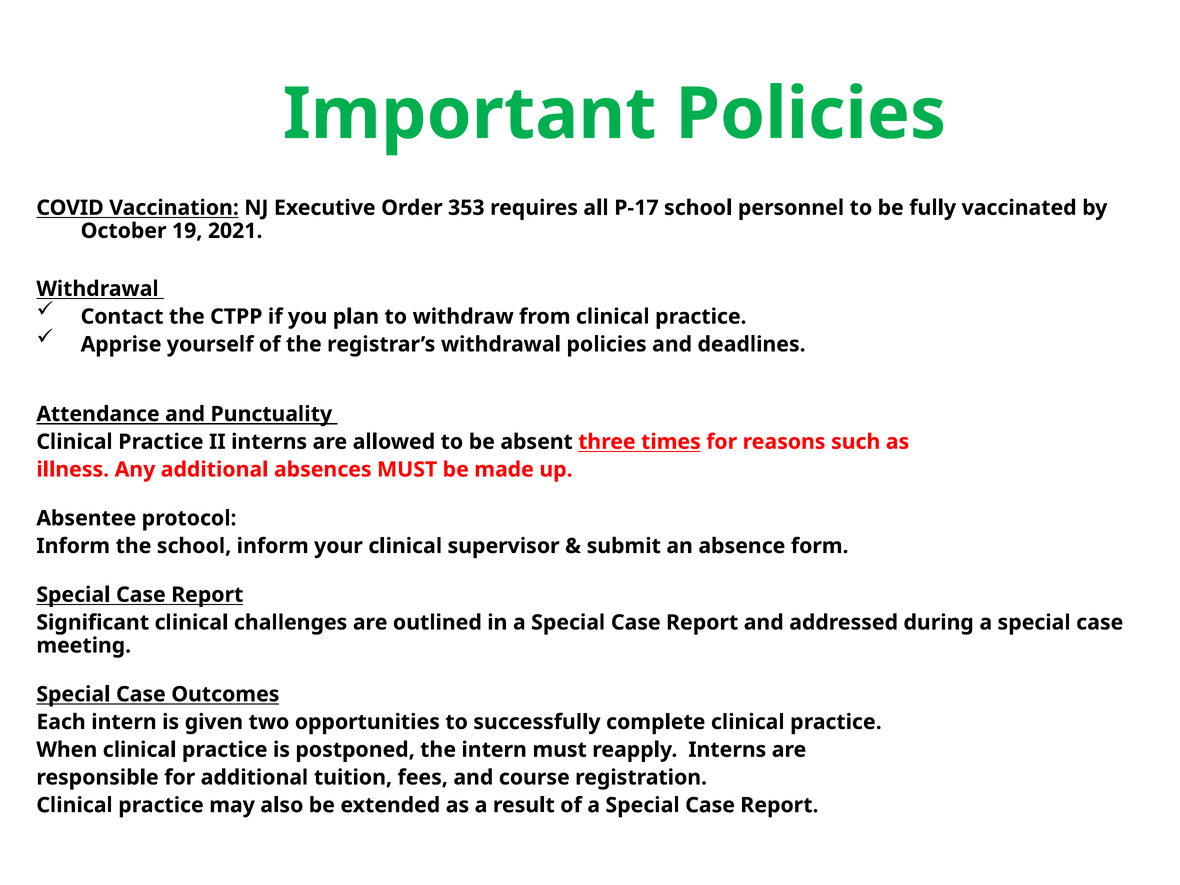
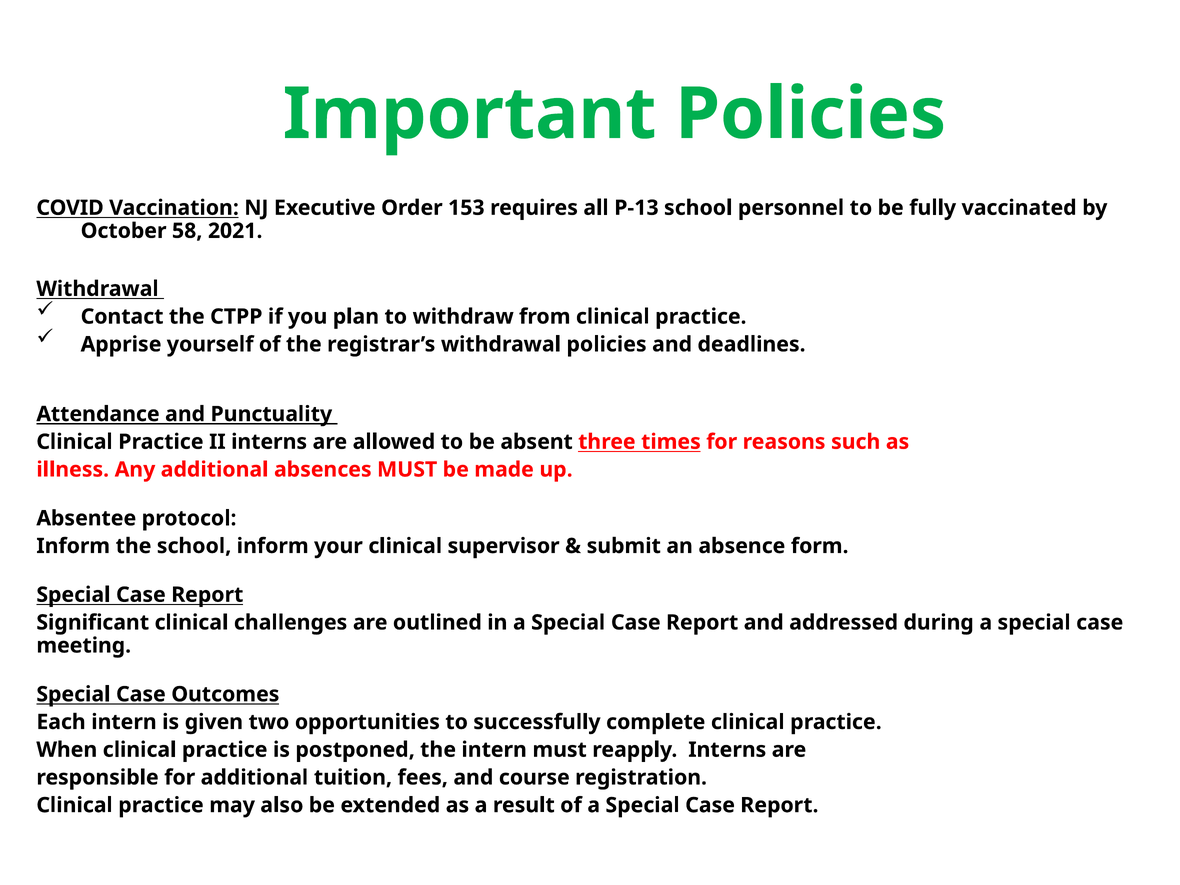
353: 353 -> 153
P-17: P-17 -> P-13
19: 19 -> 58
